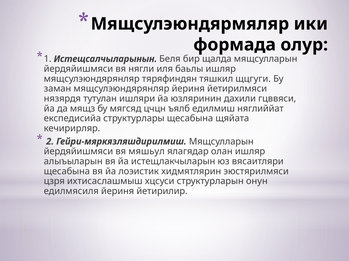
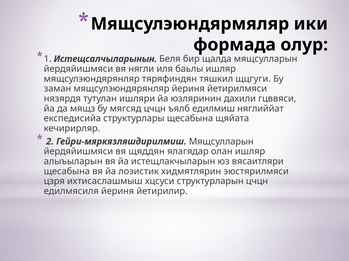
мяшьул: мяшьул -> щяддян
структурларын онун: онун -> цчцн
